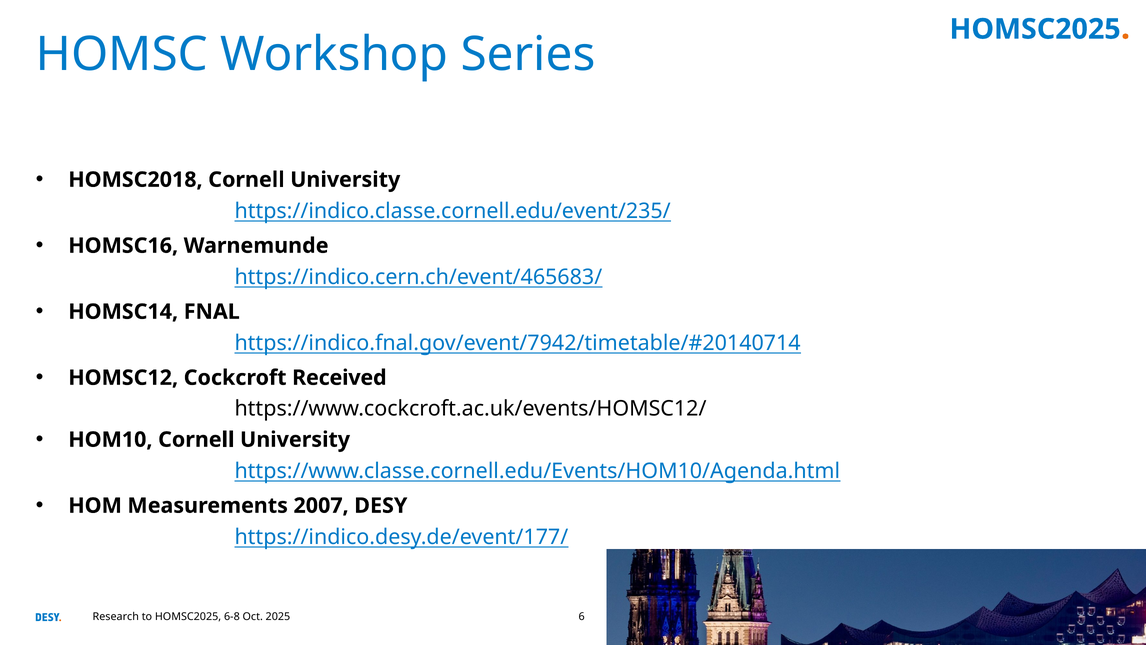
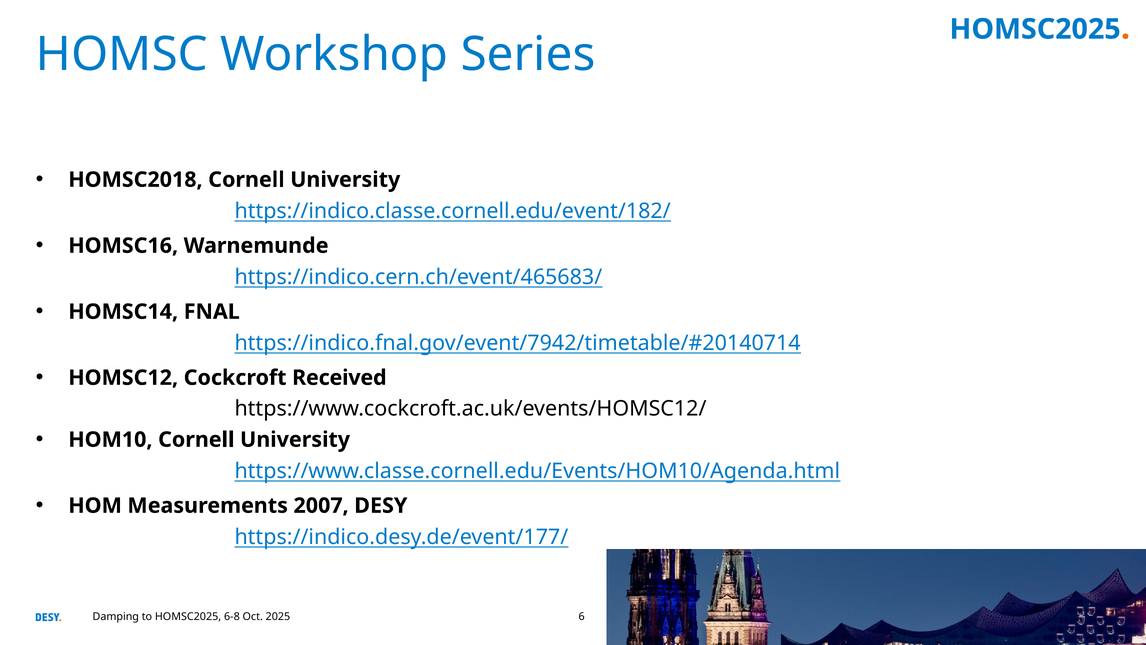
https://indico.classe.cornell.edu/event/235/: https://indico.classe.cornell.edu/event/235/ -> https://indico.classe.cornell.edu/event/182/
Research: Research -> Damping
